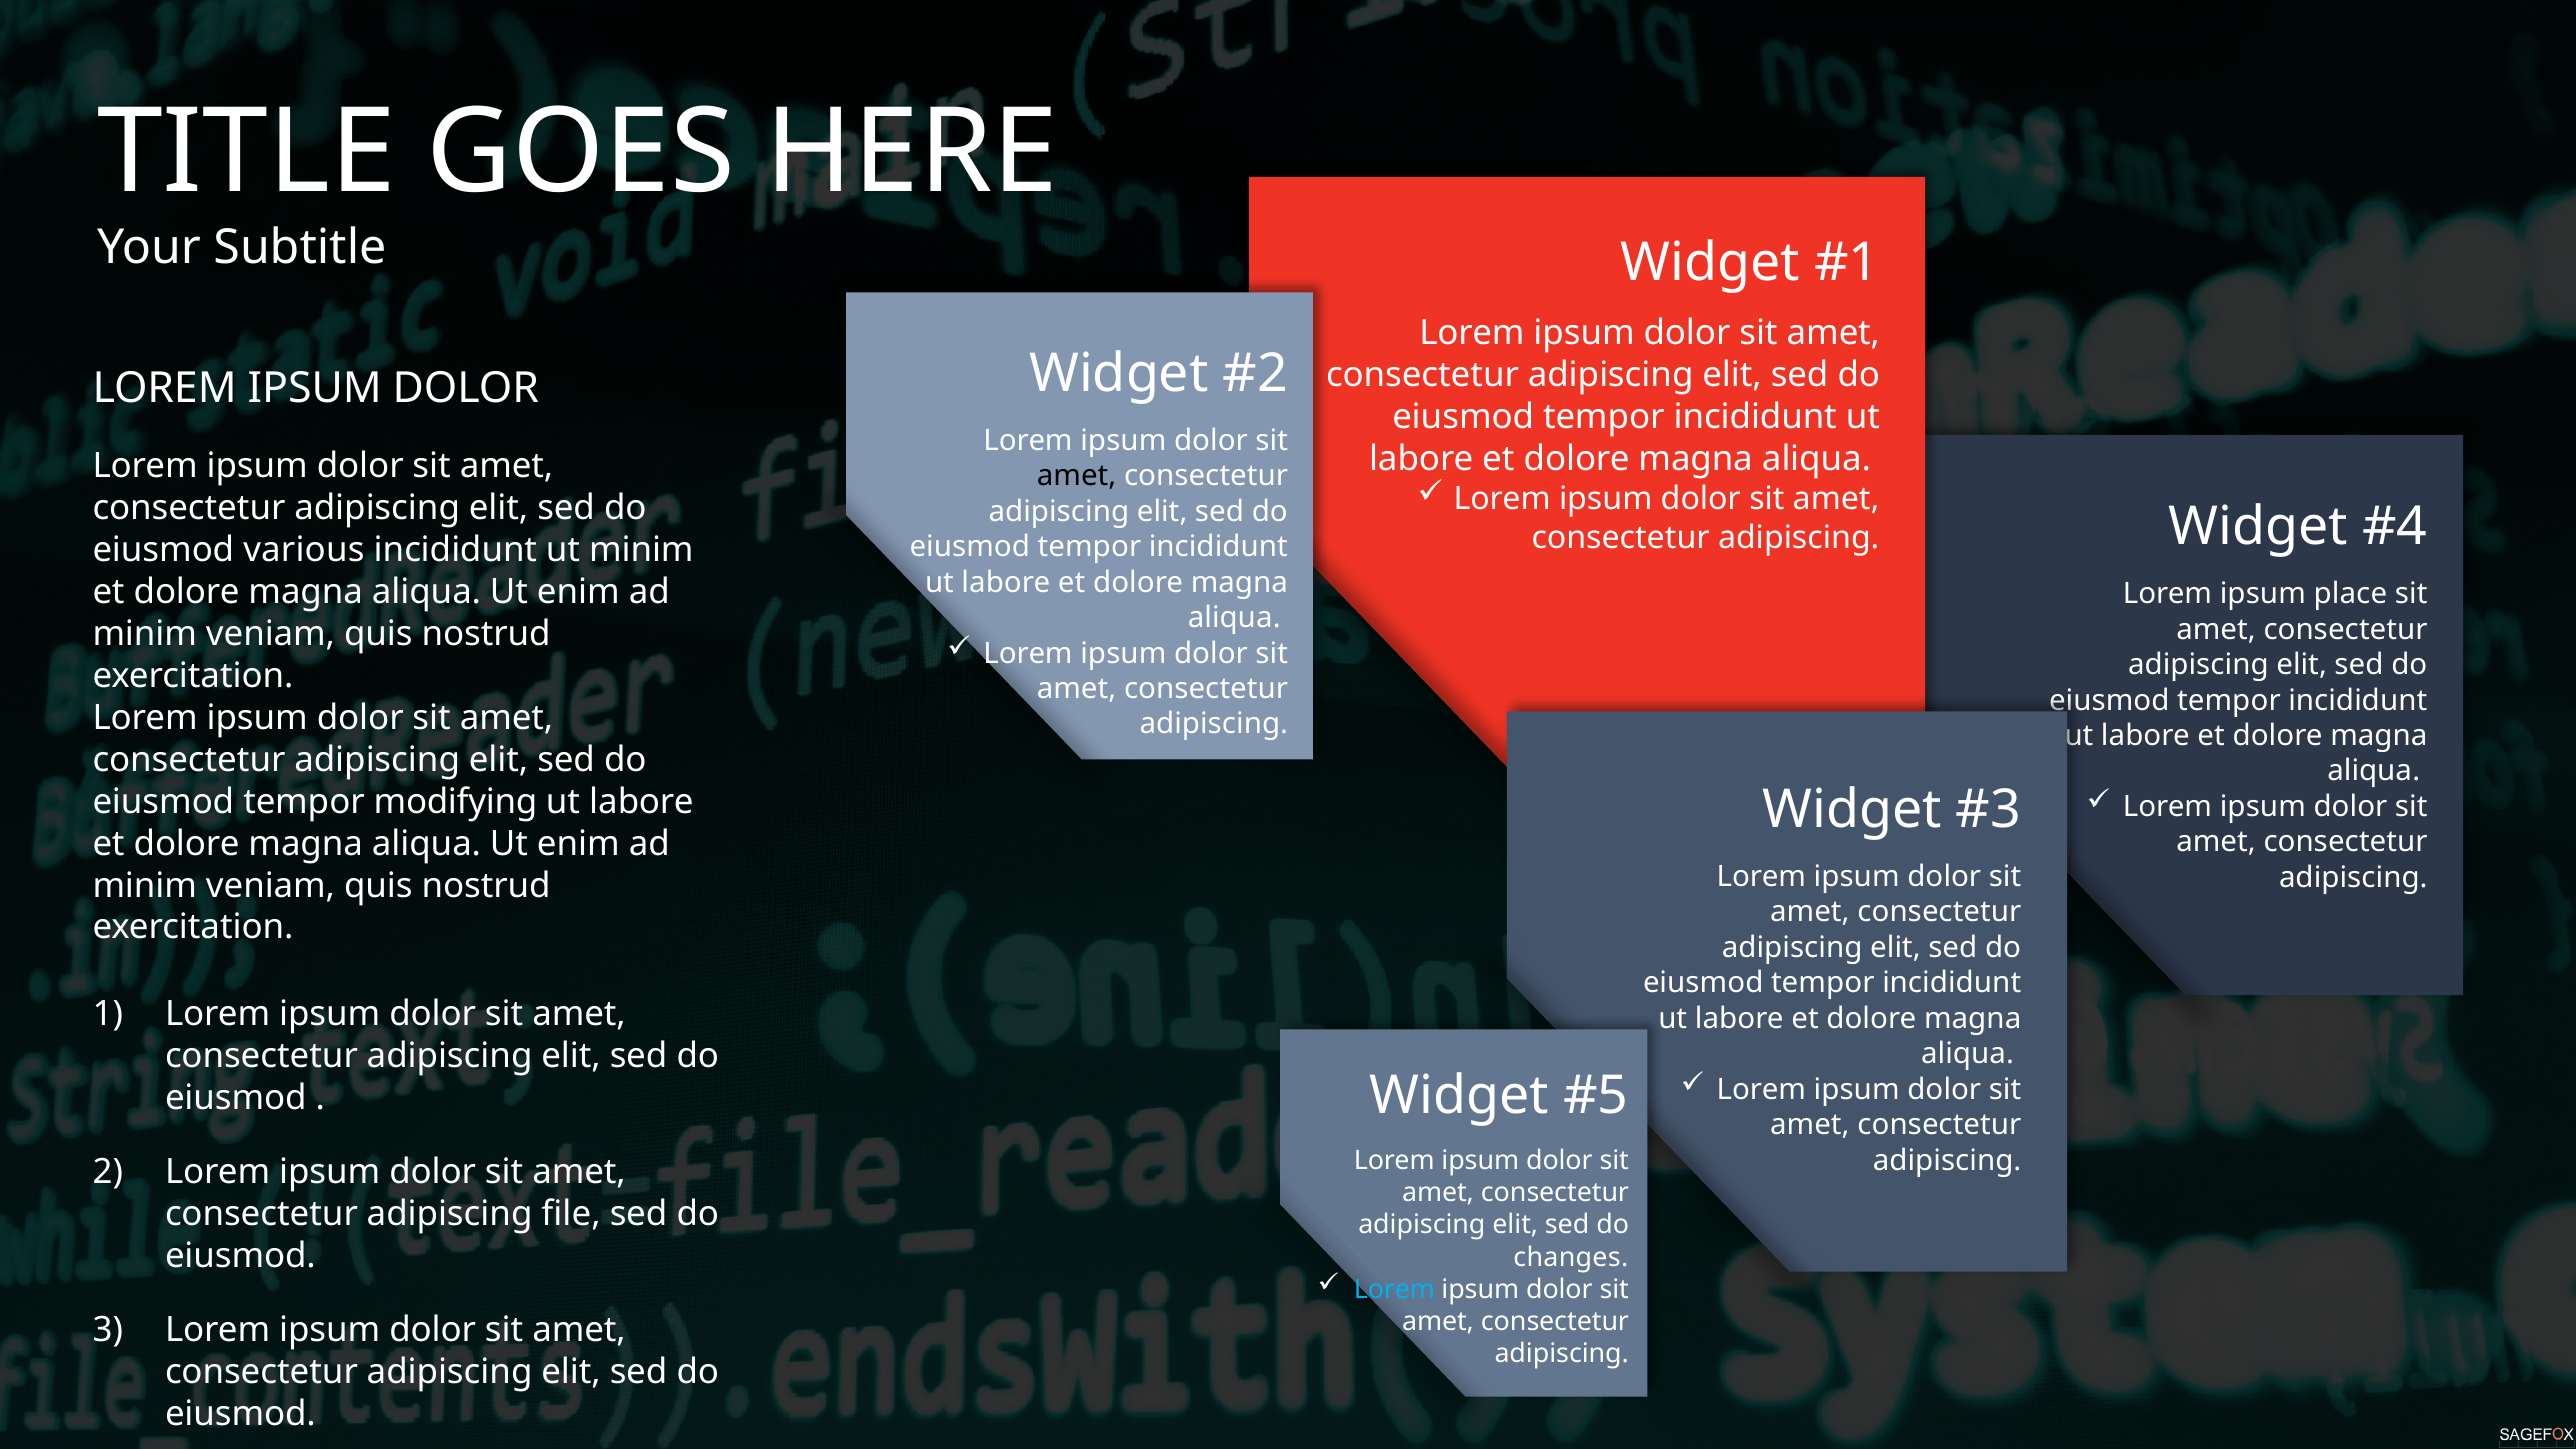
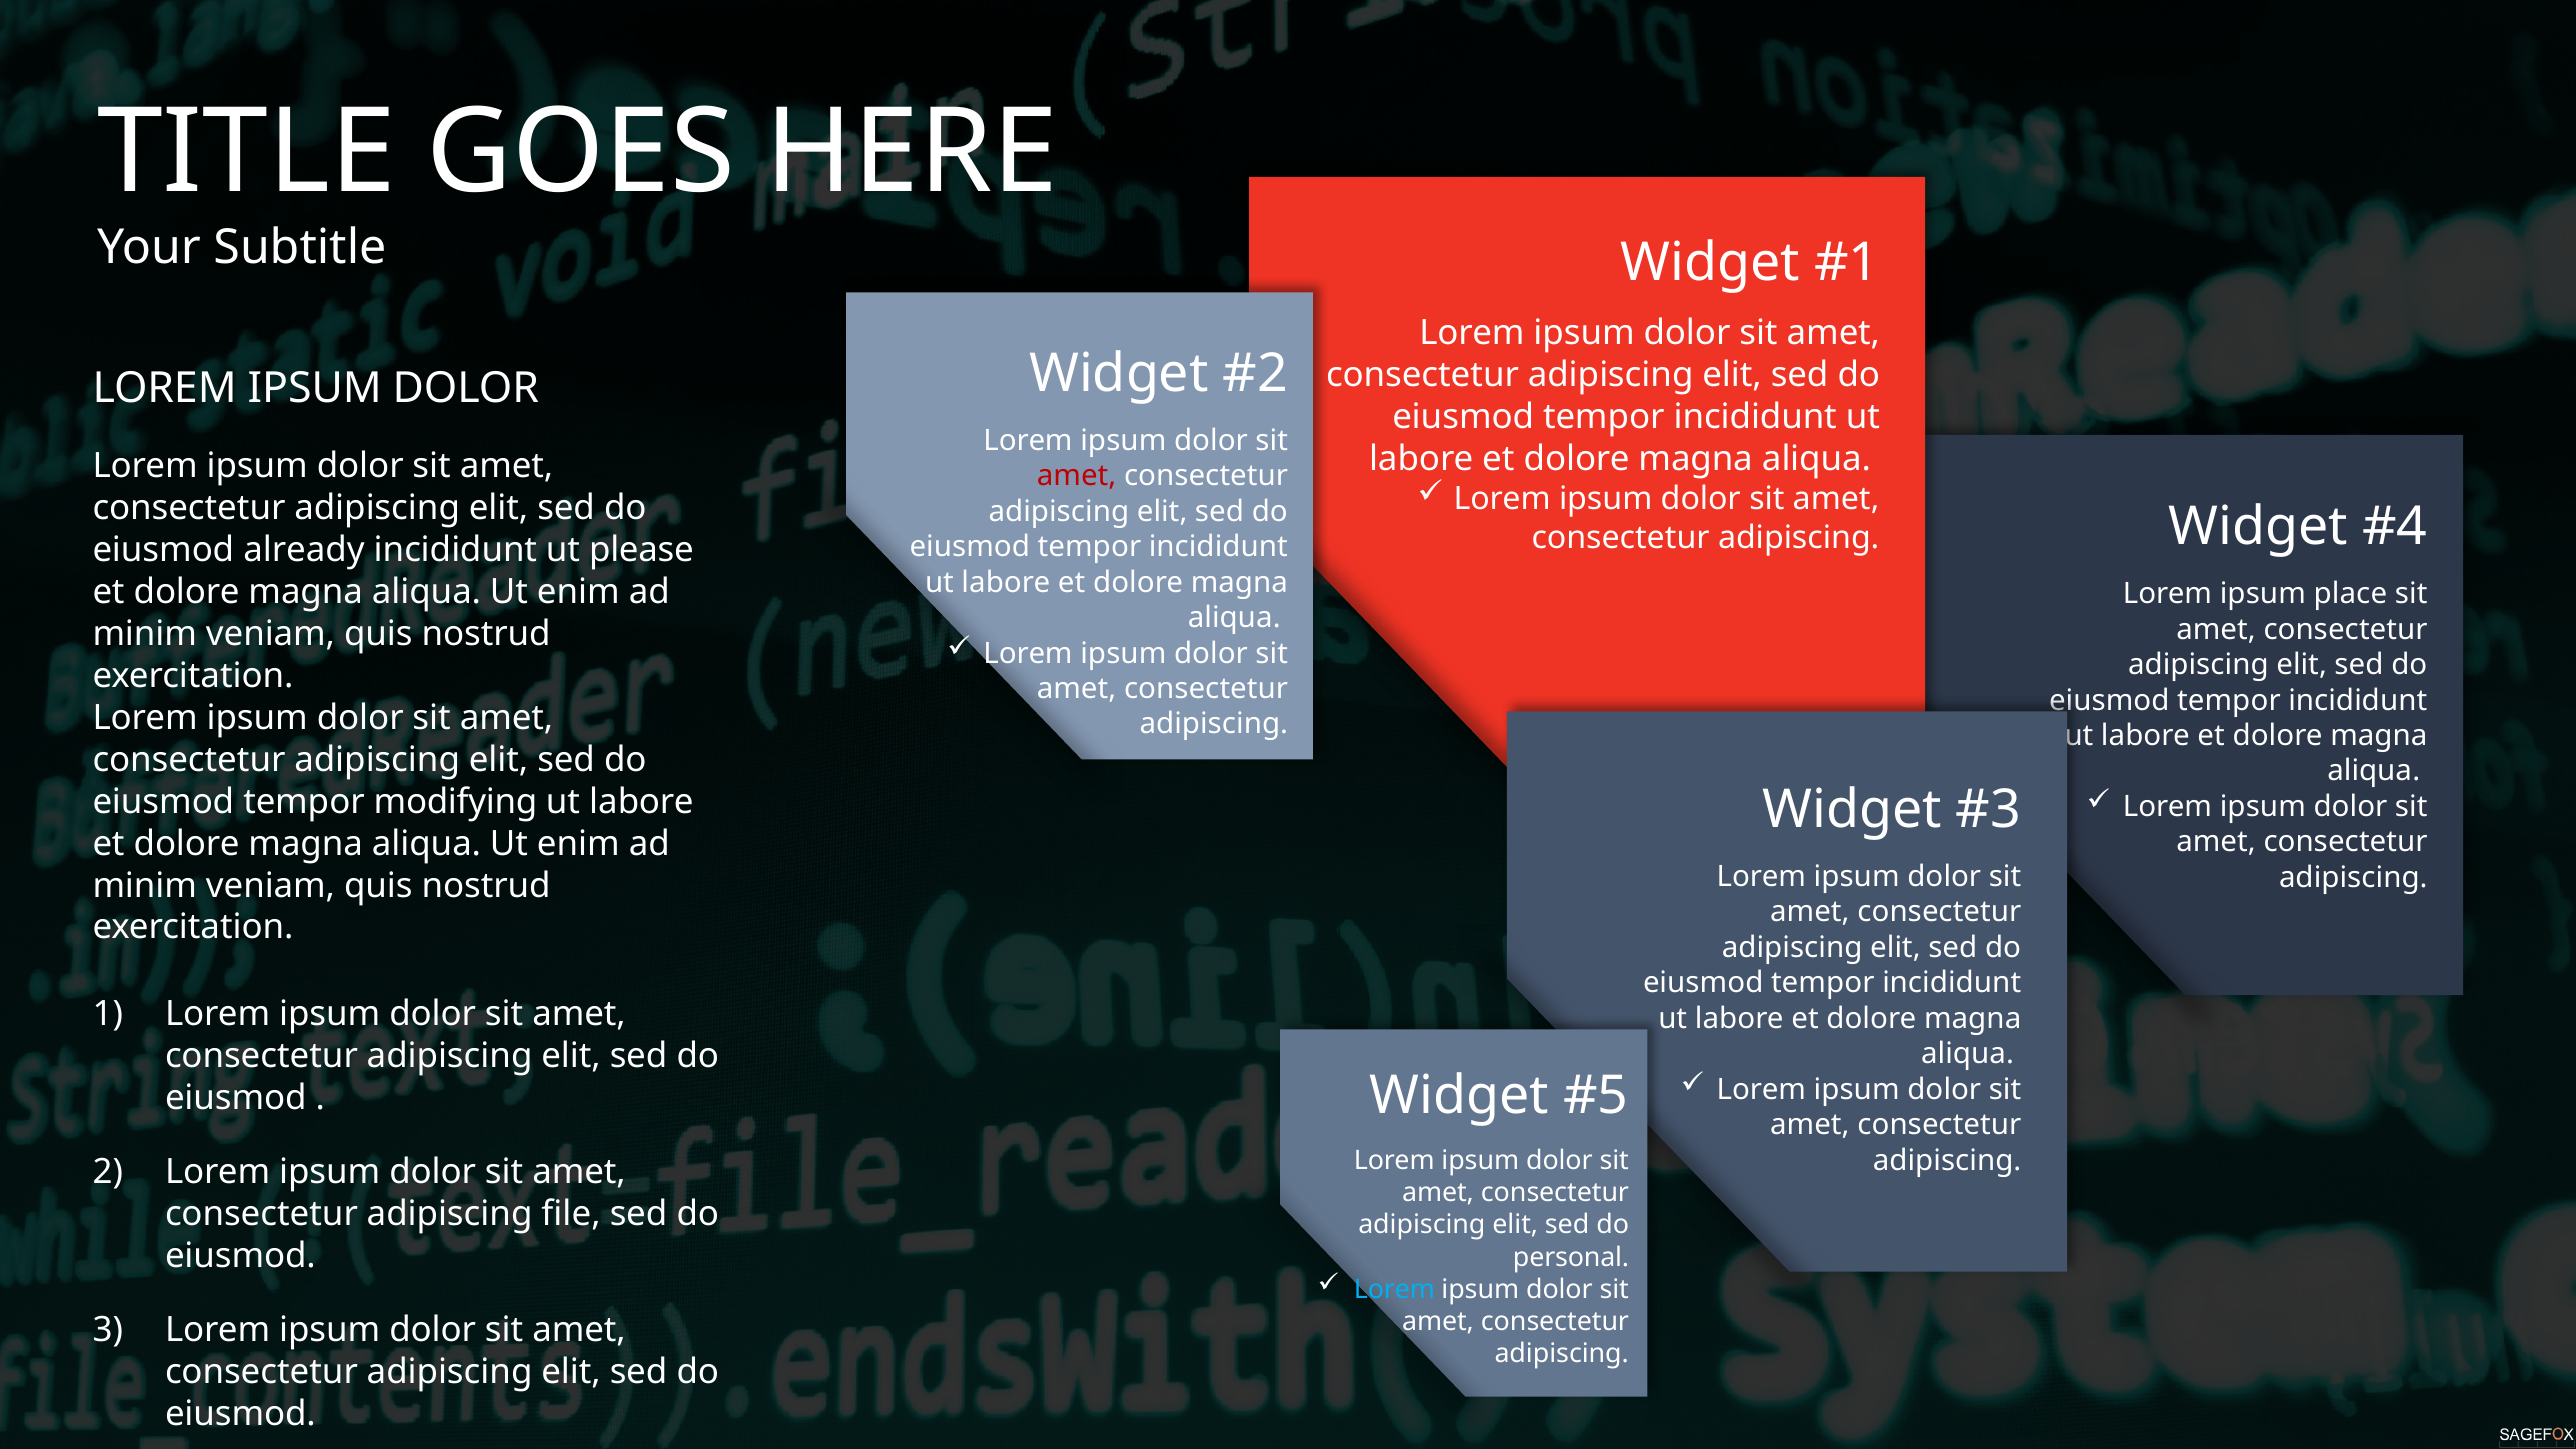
amet at (1077, 476) colour: black -> red
various: various -> already
ut minim: minim -> please
changes: changes -> personal
